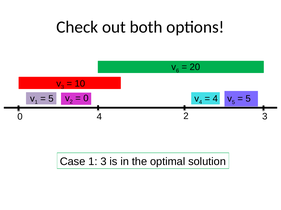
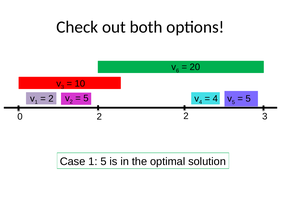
0 at (86, 99): 0 -> 5
5 at (51, 99): 5 -> 2
0 4: 4 -> 2
1 3: 3 -> 5
